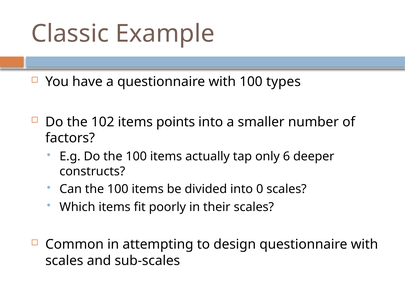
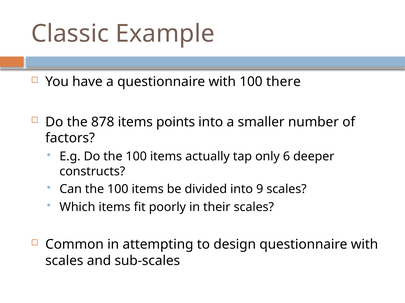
types: types -> there
102: 102 -> 878
0: 0 -> 9
